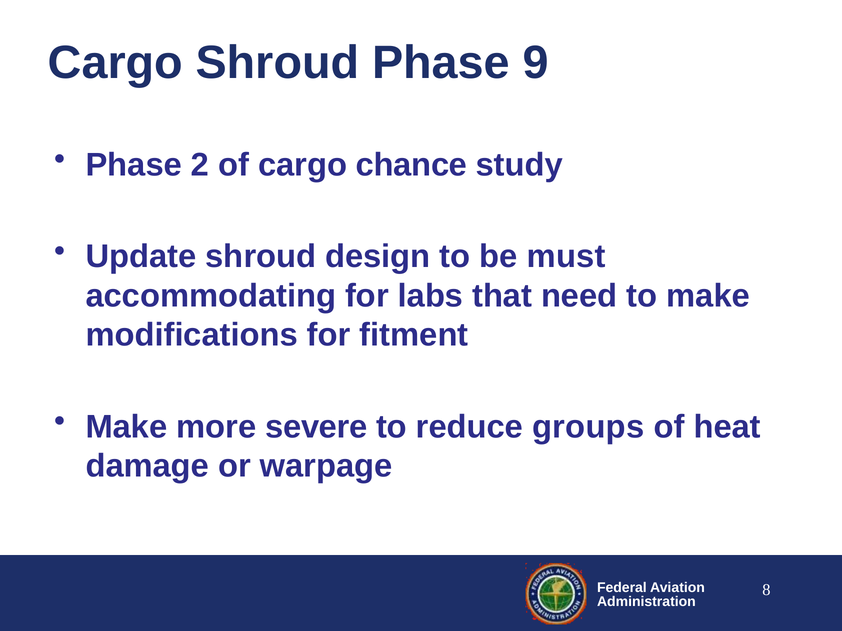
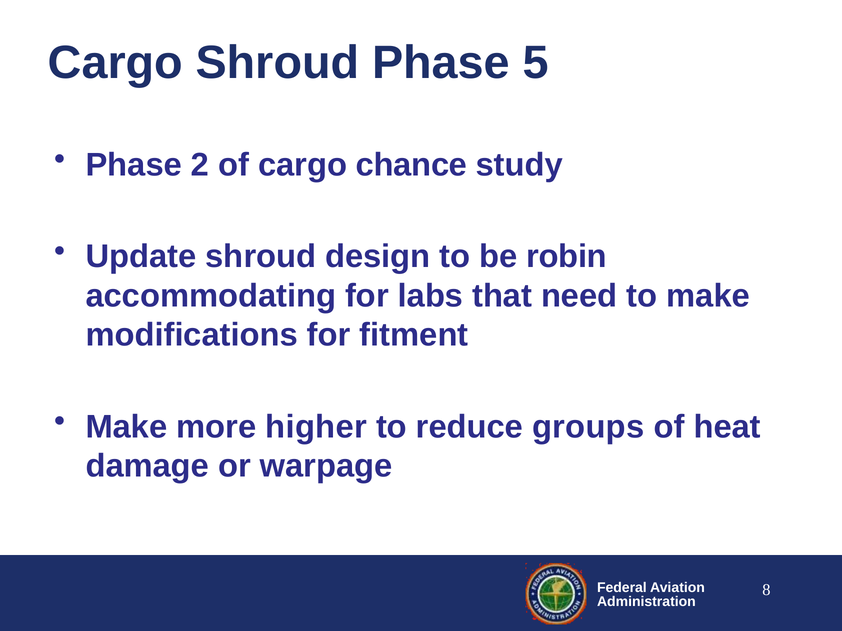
9: 9 -> 5
must: must -> robin
severe: severe -> higher
